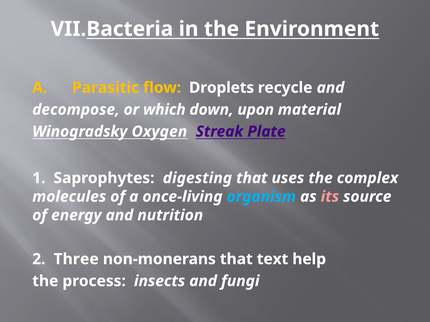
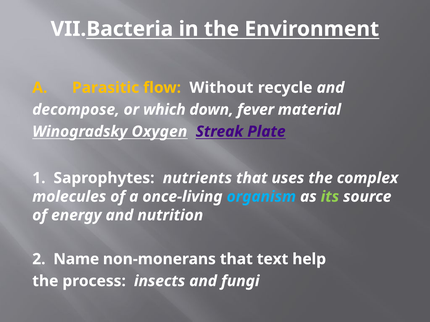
Droplets: Droplets -> Without
upon: upon -> fever
digesting: digesting -> nutrients
its colour: pink -> light green
Three: Three -> Name
